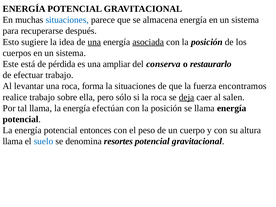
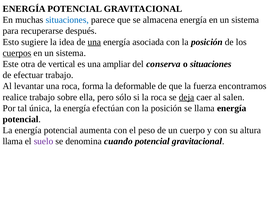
asociada underline: present -> none
cuerpos underline: none -> present
está: está -> otra
pérdida: pérdida -> vertical
o restaurarlo: restaurarlo -> situaciones
la situaciones: situaciones -> deformable
tal llama: llama -> única
entonces: entonces -> aumenta
suelo colour: blue -> purple
resortes: resortes -> cuando
